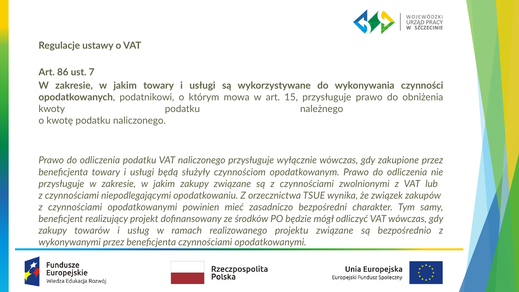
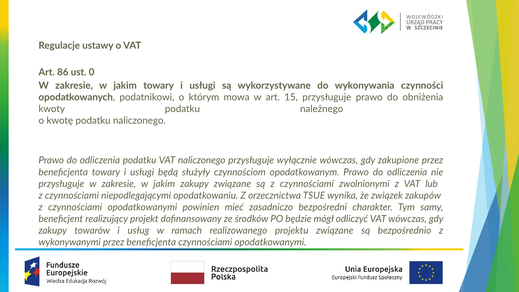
7: 7 -> 0
